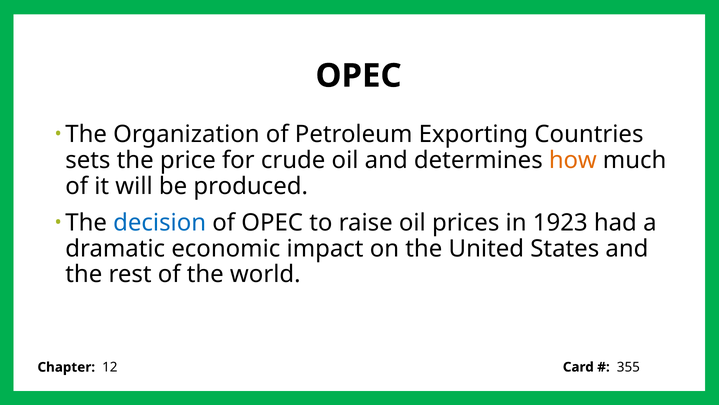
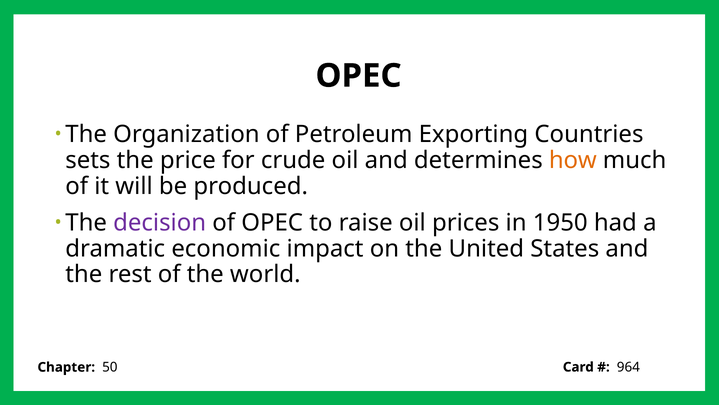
decision colour: blue -> purple
1923: 1923 -> 1950
12: 12 -> 50
355: 355 -> 964
